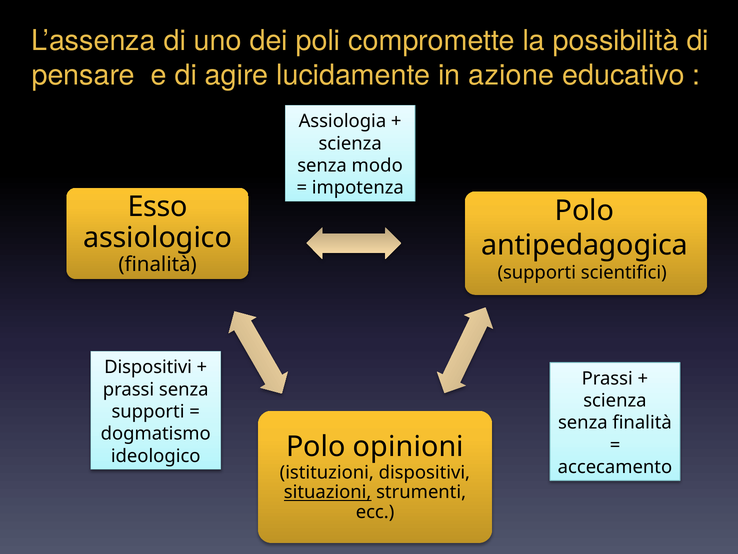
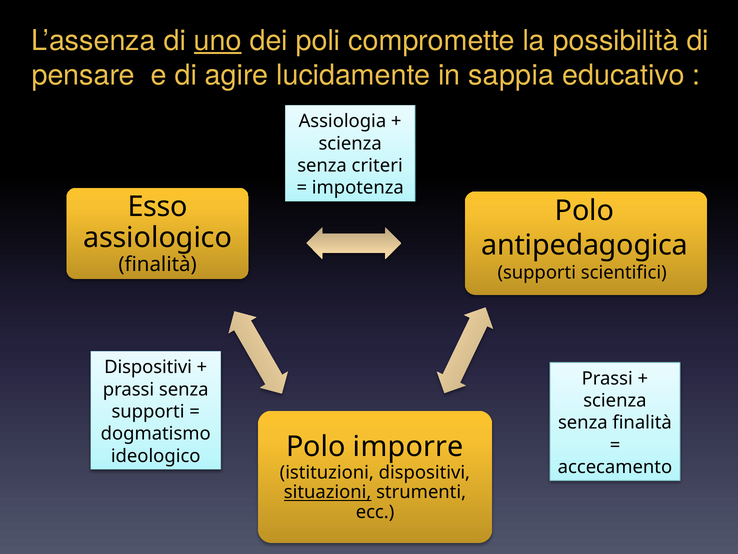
uno underline: none -> present
azione: azione -> sappia
modo: modo -> criteri
opinioni: opinioni -> imporre
